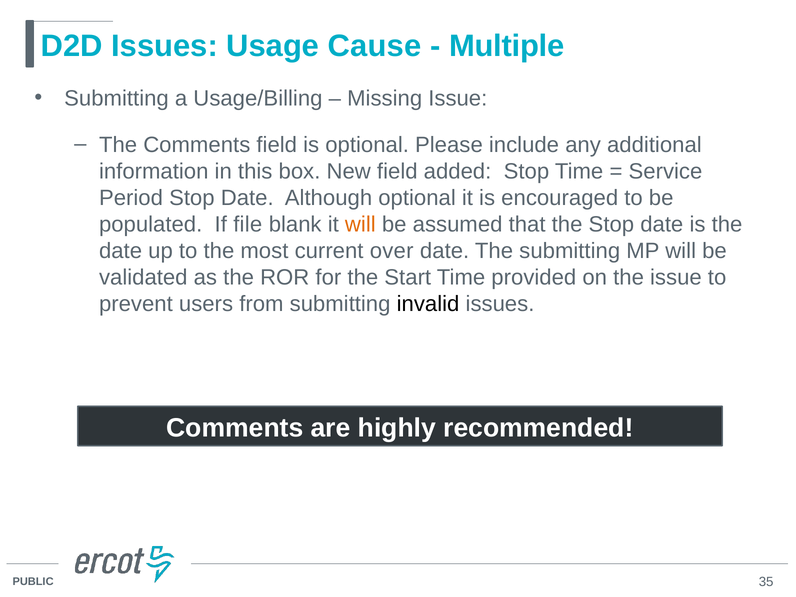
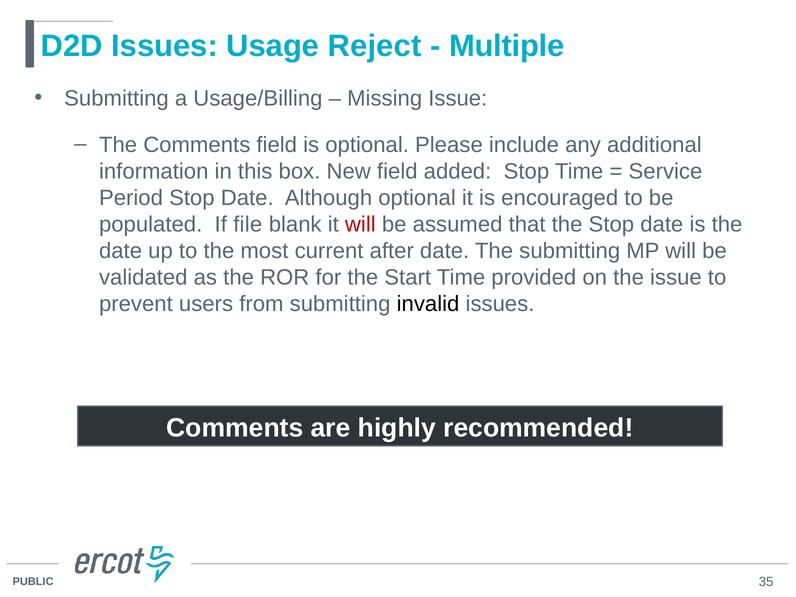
Cause: Cause -> Reject
will at (360, 224) colour: orange -> red
over: over -> after
